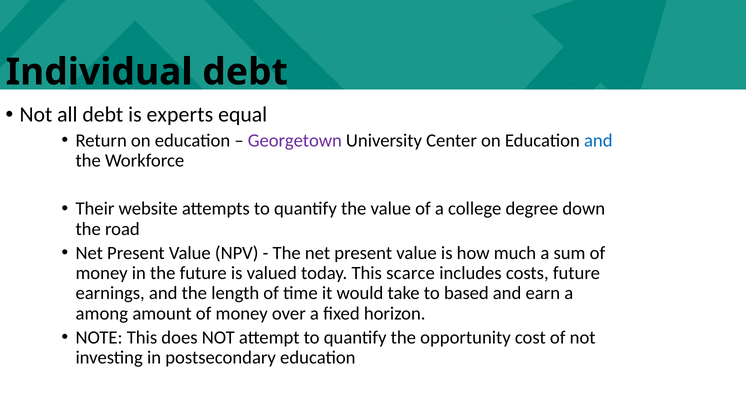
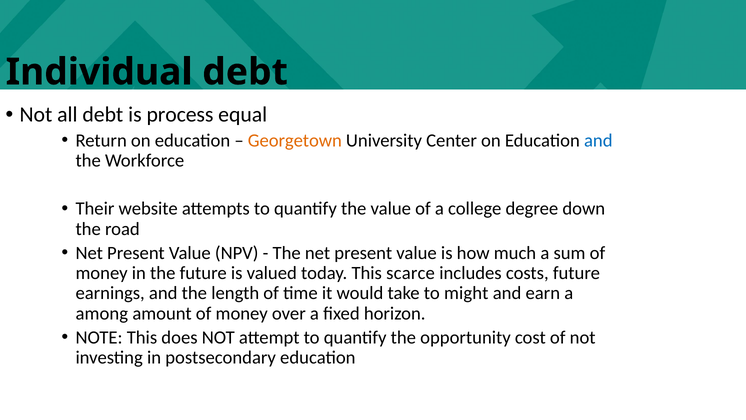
experts: experts -> process
Georgetown colour: purple -> orange
based: based -> might
